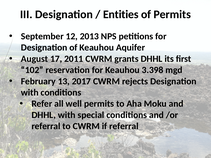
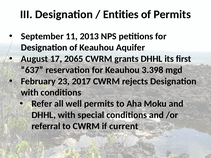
12: 12 -> 11
2011: 2011 -> 2065
102: 102 -> 637
13: 13 -> 23
if referral: referral -> current
